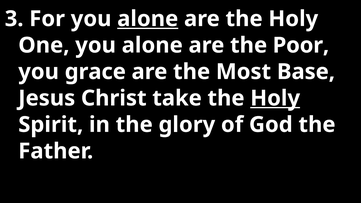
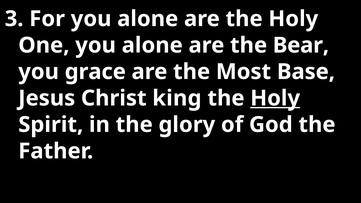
alone at (148, 19) underline: present -> none
Poor: Poor -> Bear
take: take -> king
